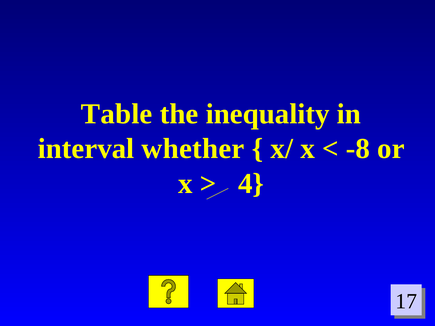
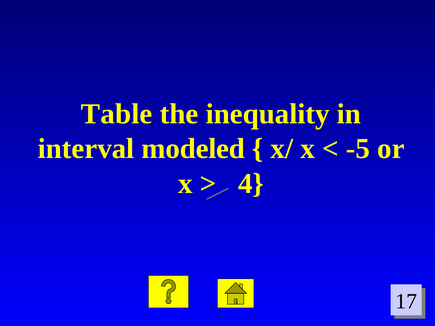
whether: whether -> modeled
-8: -8 -> -5
